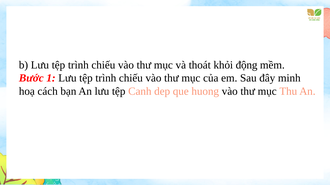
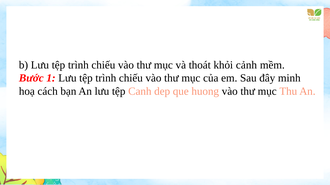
động: động -> cảnh
